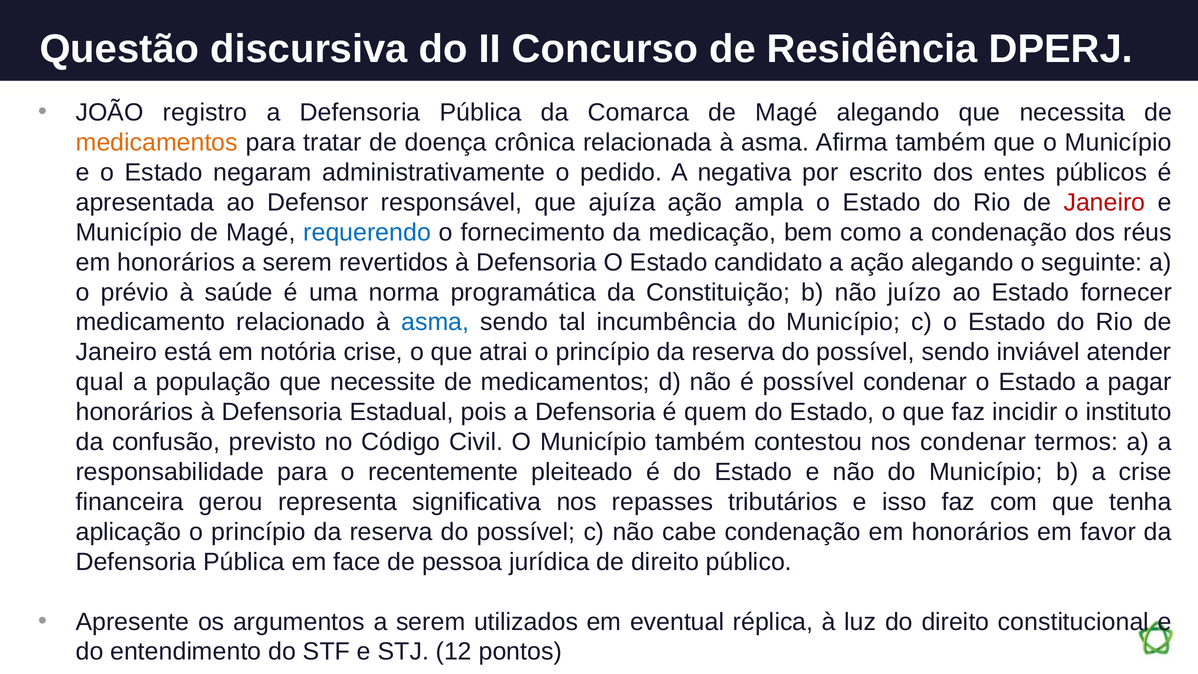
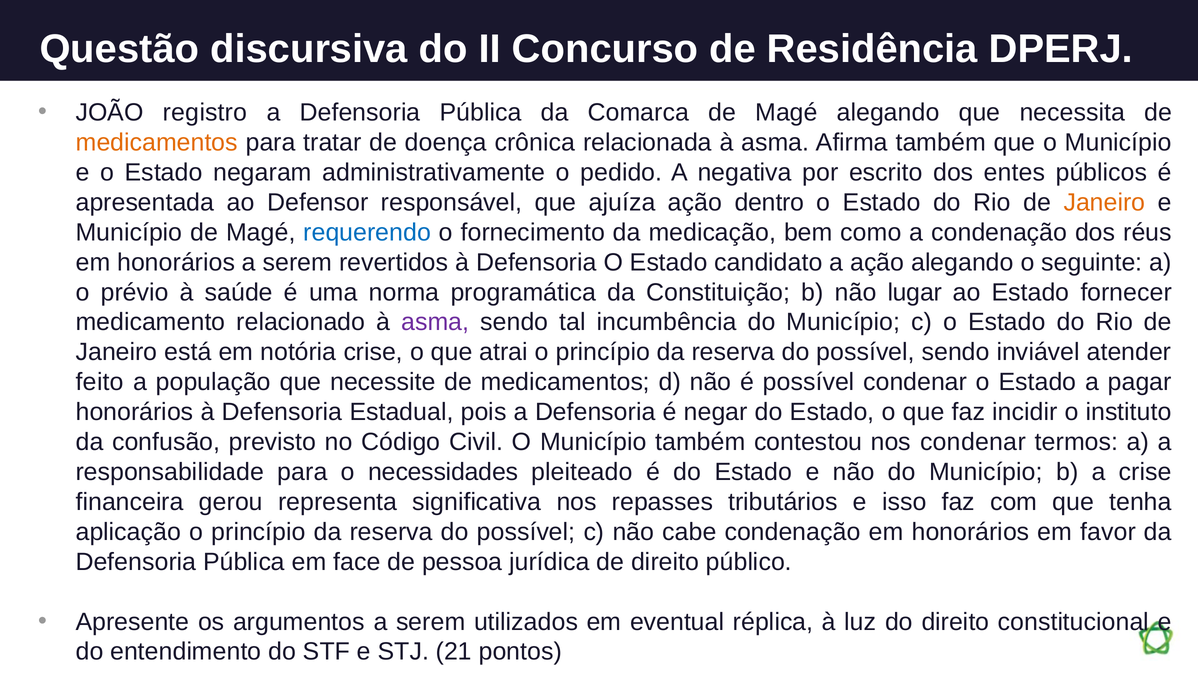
ampla: ampla -> dentro
Janeiro at (1104, 202) colour: red -> orange
juízo: juízo -> lugar
asma at (435, 322) colour: blue -> purple
qual: qual -> feito
quem: quem -> negar
recentemente: recentemente -> necessidades
12: 12 -> 21
